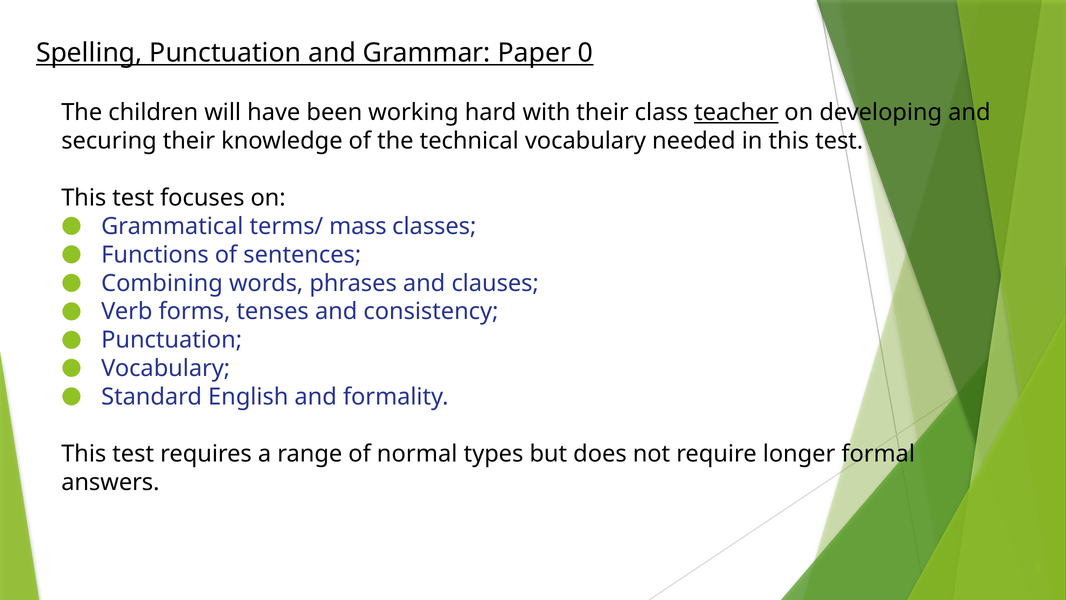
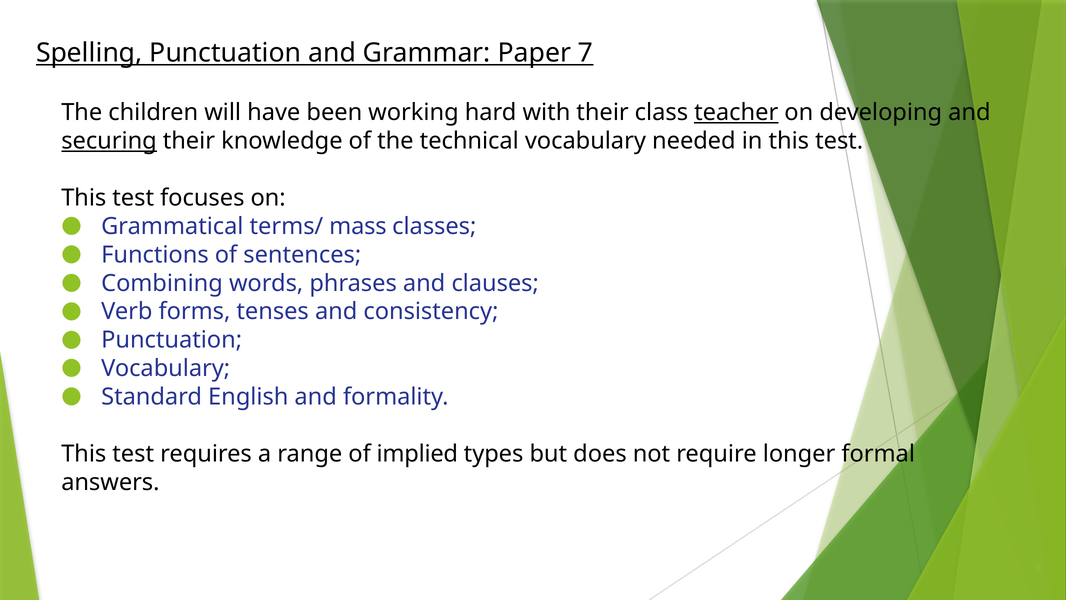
0: 0 -> 7
securing underline: none -> present
normal: normal -> implied
